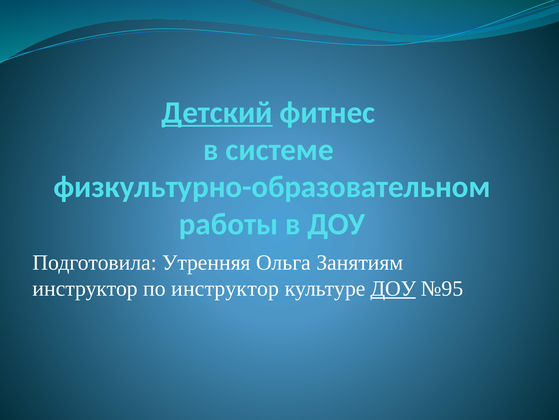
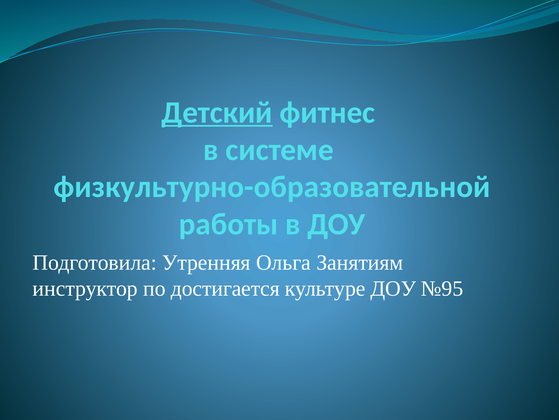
физкультурно-образовательном: физкультурно-образовательном -> физкультурно-образовательной
по инструктор: инструктор -> достигается
ДОУ at (393, 288) underline: present -> none
